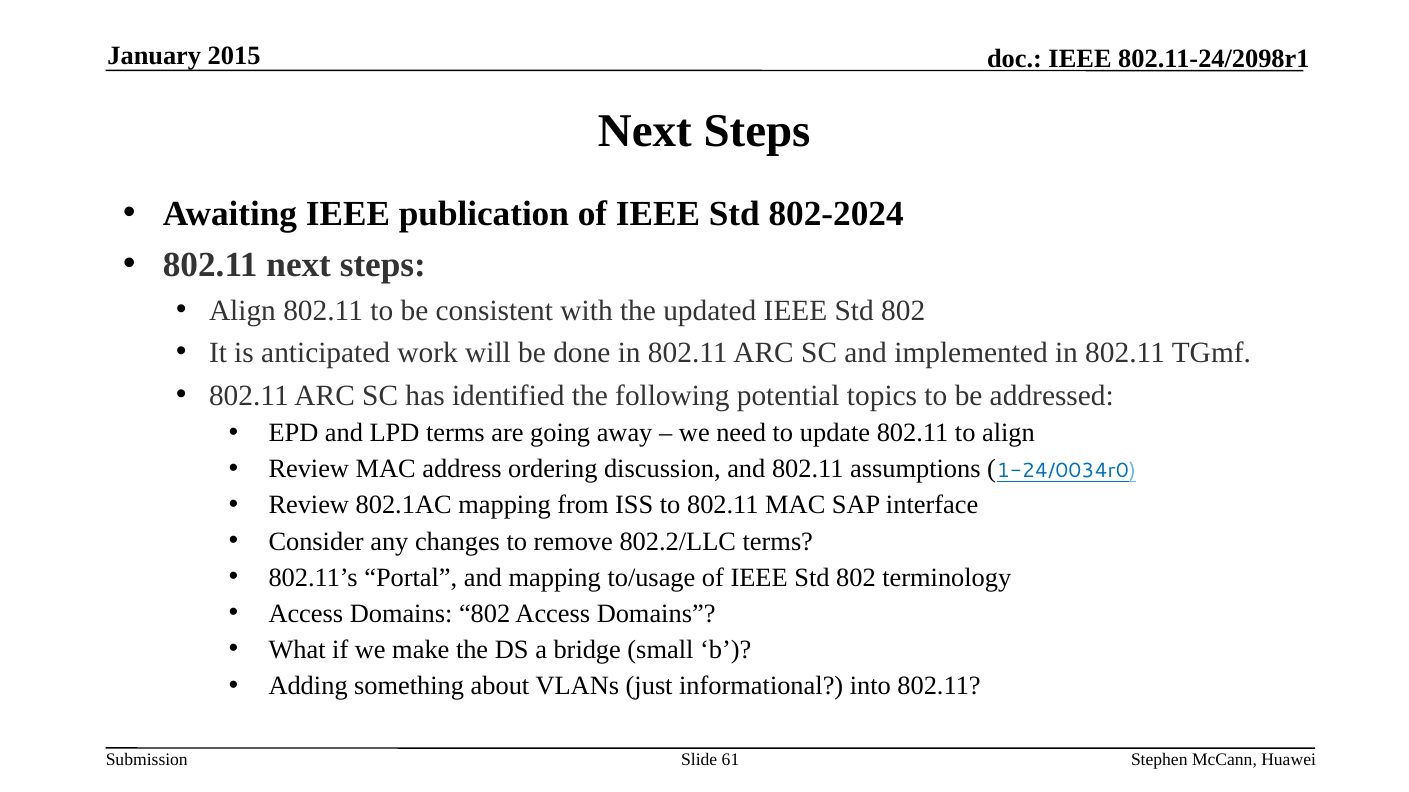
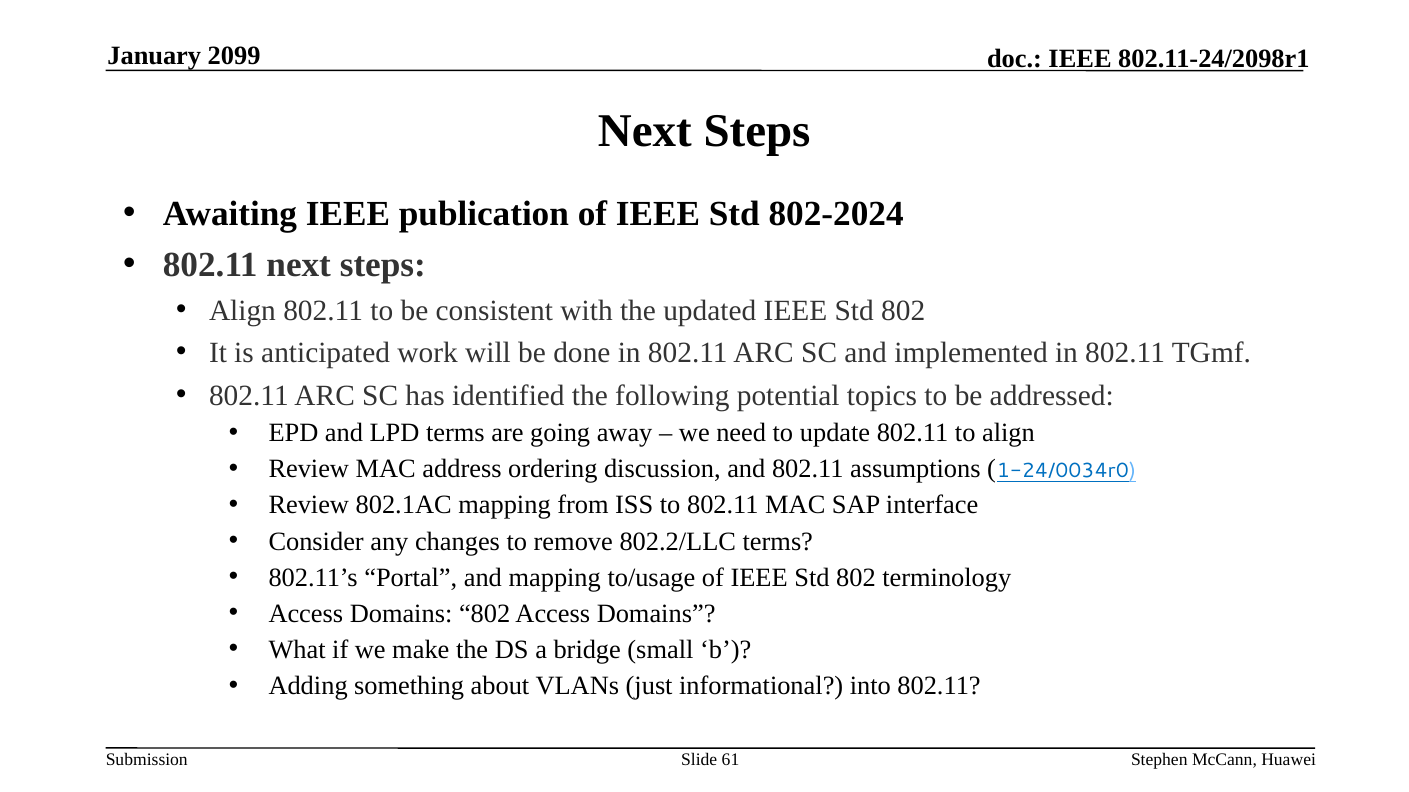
2015: 2015 -> 2099
